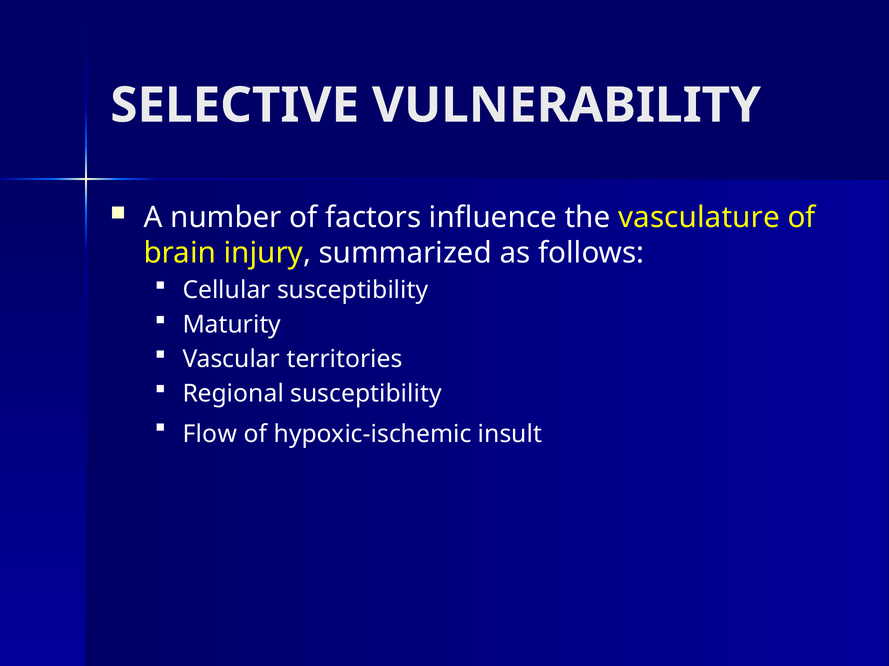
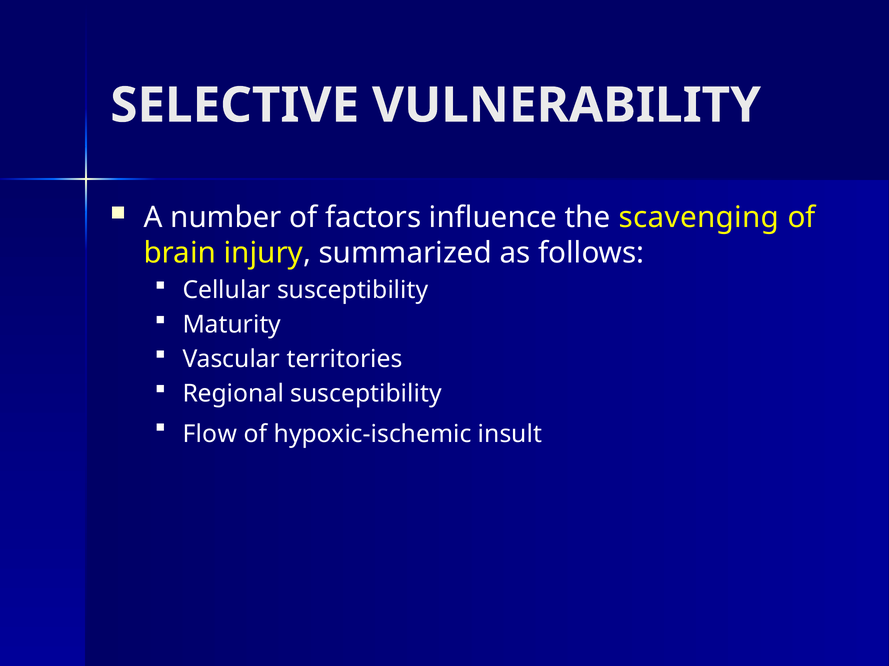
vasculature: vasculature -> scavenging
